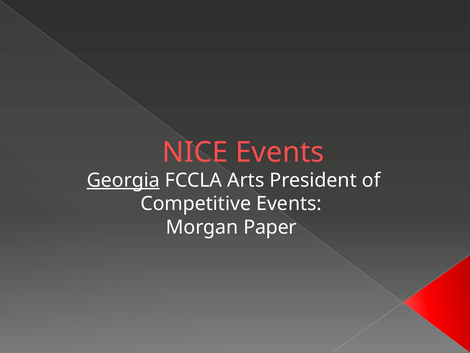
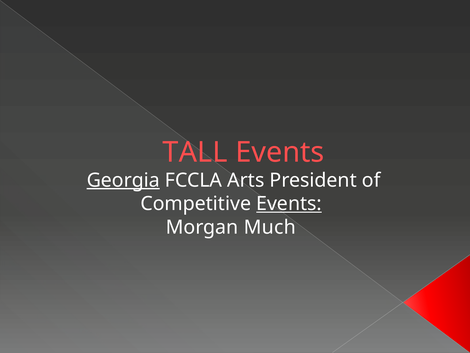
NICE: NICE -> TALL
Events at (289, 203) underline: none -> present
Paper: Paper -> Much
